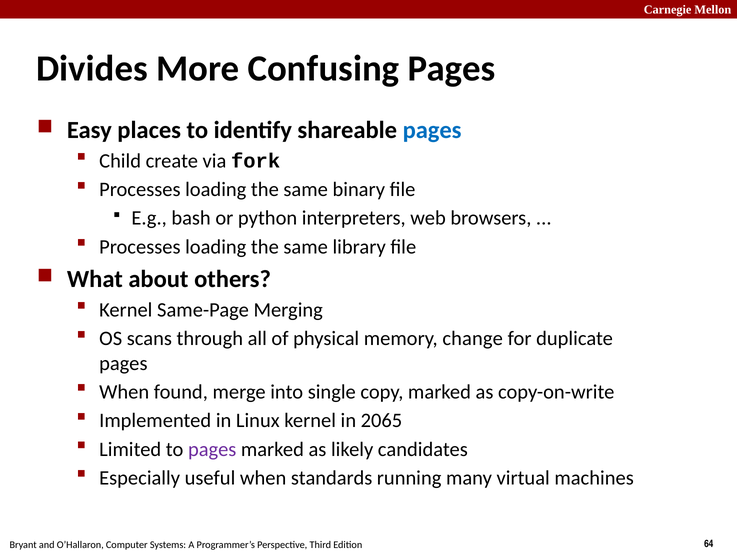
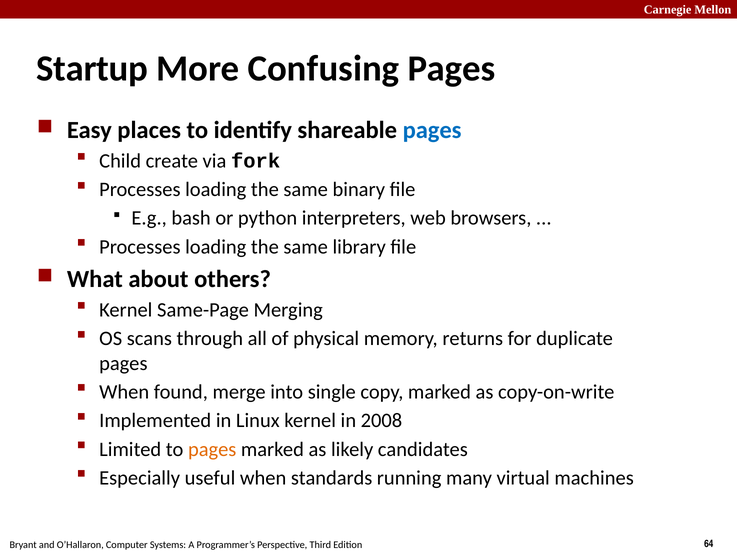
Divides: Divides -> Startup
change: change -> returns
2065: 2065 -> 2008
pages at (212, 449) colour: purple -> orange
